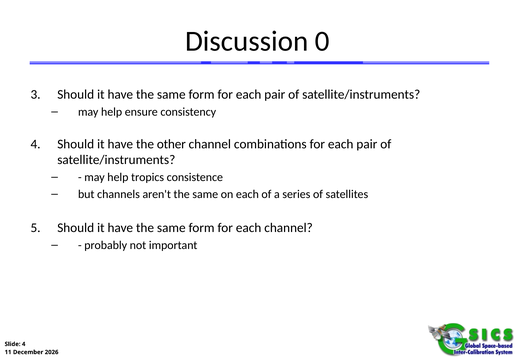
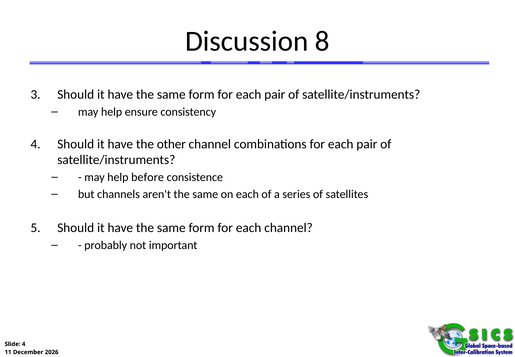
0: 0 -> 8
tropics: tropics -> before
